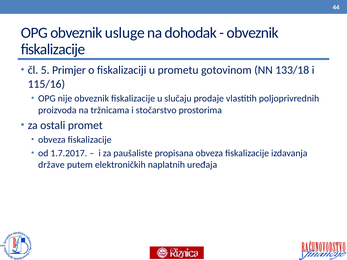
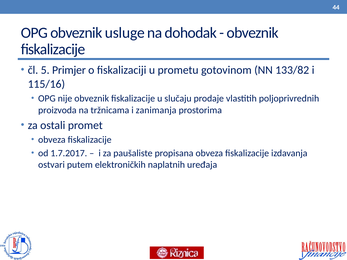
133/18: 133/18 -> 133/82
stočarstvo: stočarstvo -> zanimanja
države: države -> ostvari
